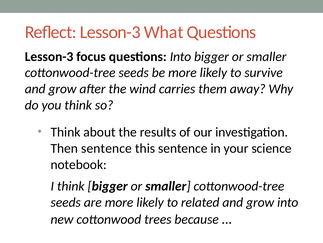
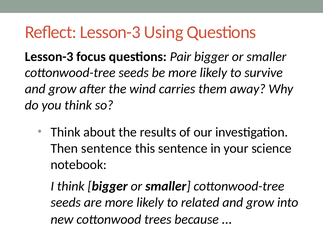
What: What -> Using
questions Into: Into -> Pair
